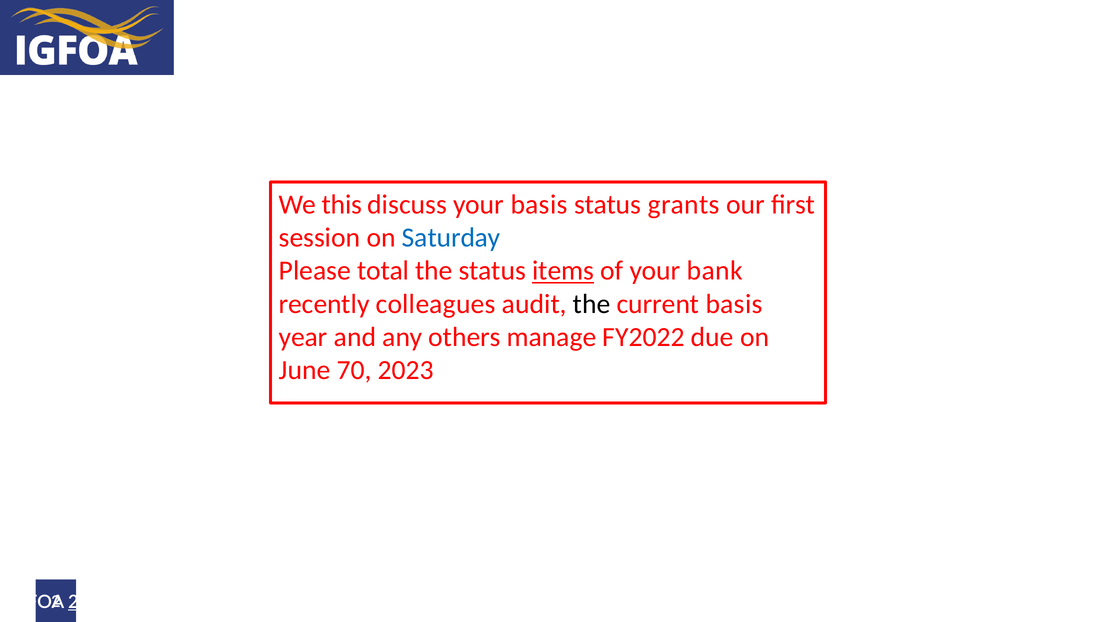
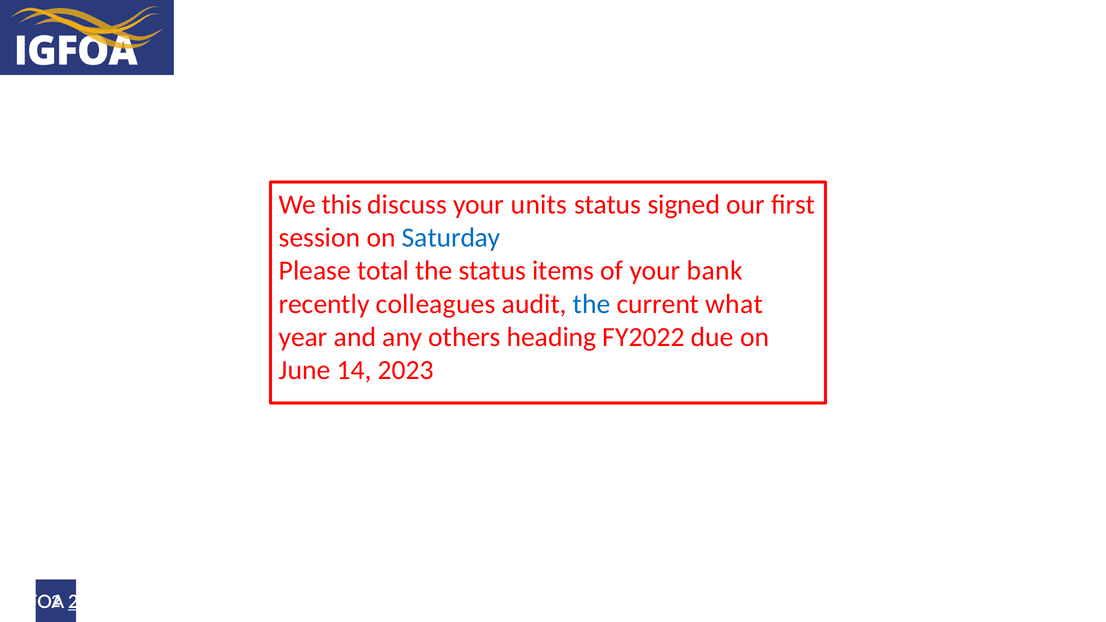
your basis: basis -> units
grants: grants -> signed
items underline: present -> none
the at (592, 304) colour: black -> blue
current basis: basis -> what
manage: manage -> heading
70: 70 -> 14
